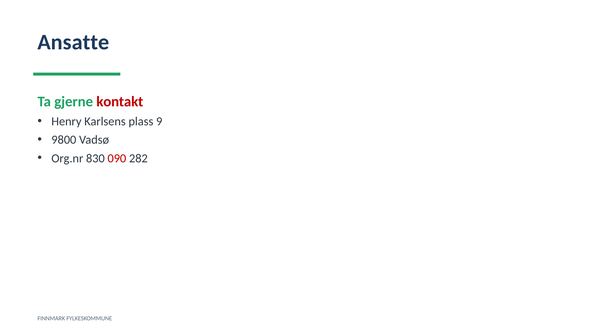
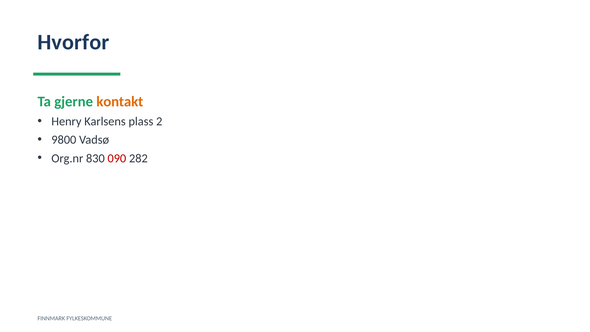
Ansatte: Ansatte -> Hvorfor
kontakt colour: red -> orange
9: 9 -> 2
